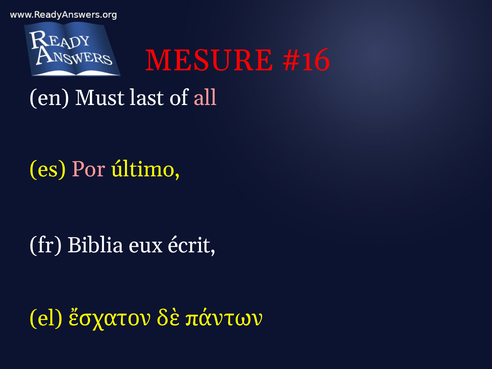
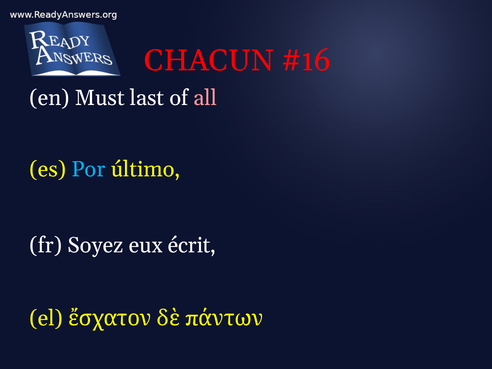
MESURE: MESURE -> CHACUN
Por colour: pink -> light blue
Biblia: Biblia -> Soyez
